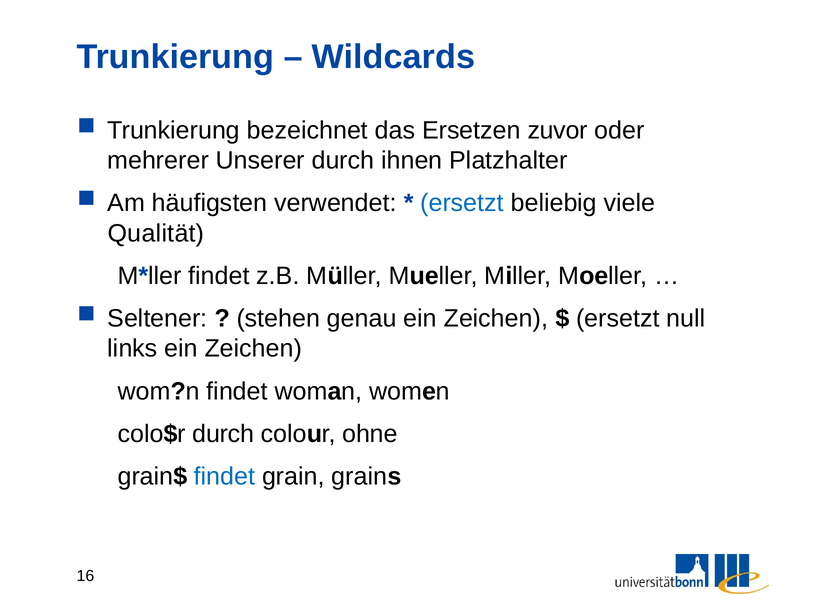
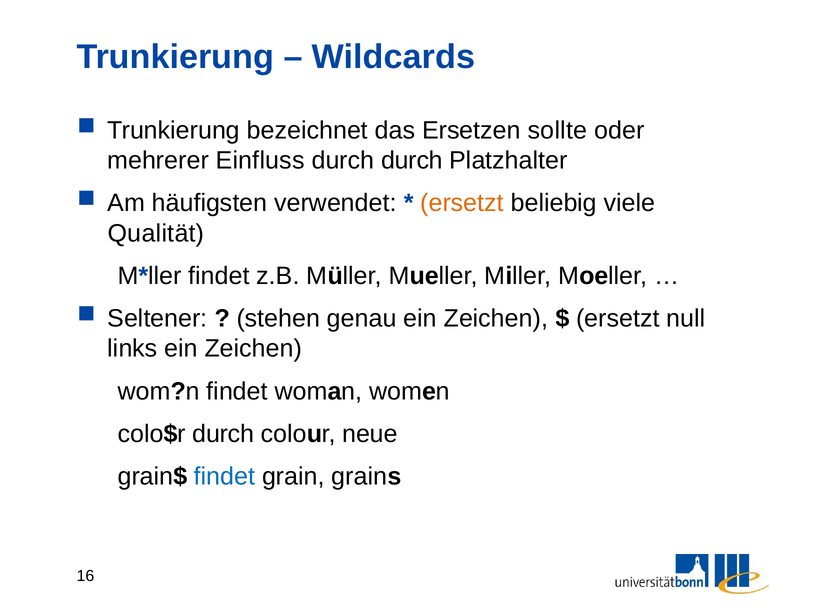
zuvor: zuvor -> sollte
Unserer: Unserer -> Einfluss
durch ihnen: ihnen -> durch
ersetzt at (462, 203) colour: blue -> orange
ohne: ohne -> neue
